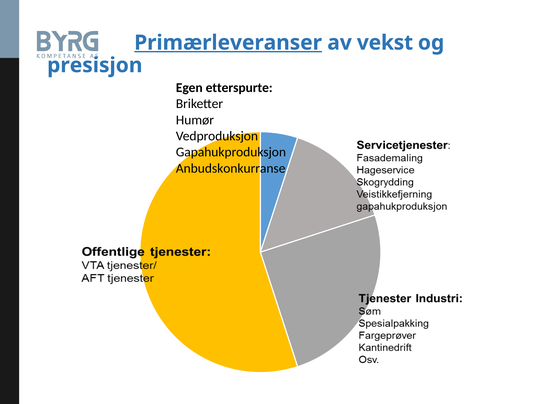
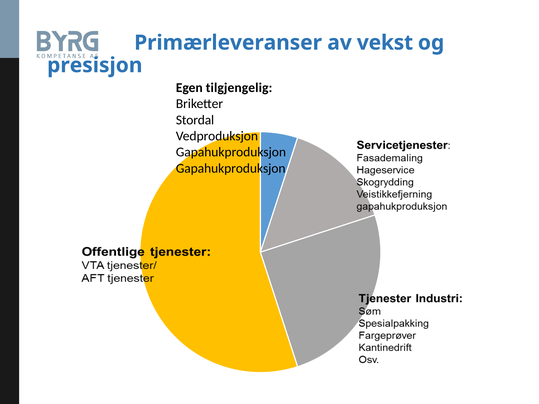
Primærleveranser underline: present -> none
etterspurte: etterspurte -> tilgjengelig
Humør: Humør -> Stordal
Anbudskonkurranse at (231, 168): Anbudskonkurranse -> Gapahukproduksjon
